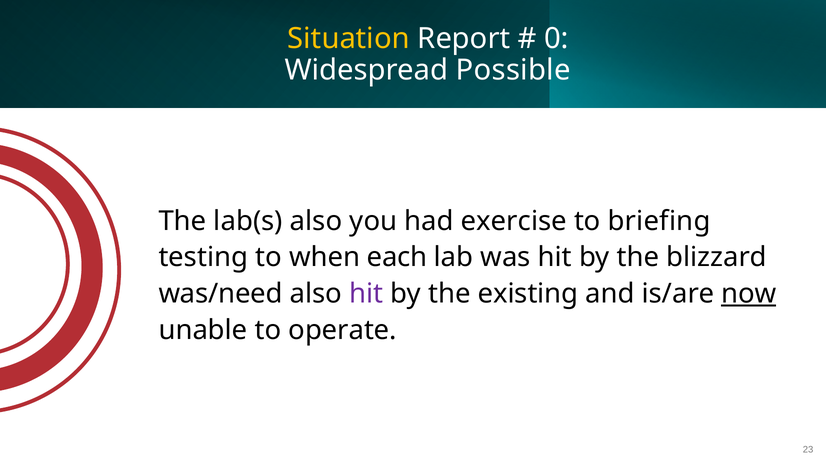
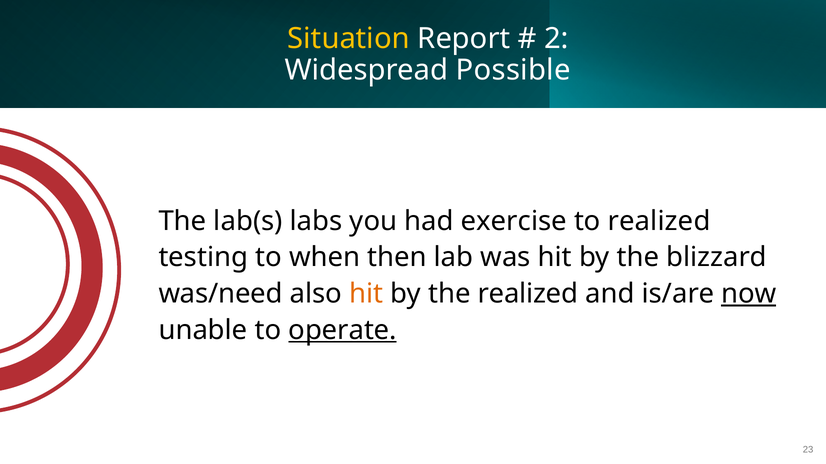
0: 0 -> 2
lab(s also: also -> labs
to briefing: briefing -> realized
each: each -> then
hit at (366, 294) colour: purple -> orange
the existing: existing -> realized
operate underline: none -> present
